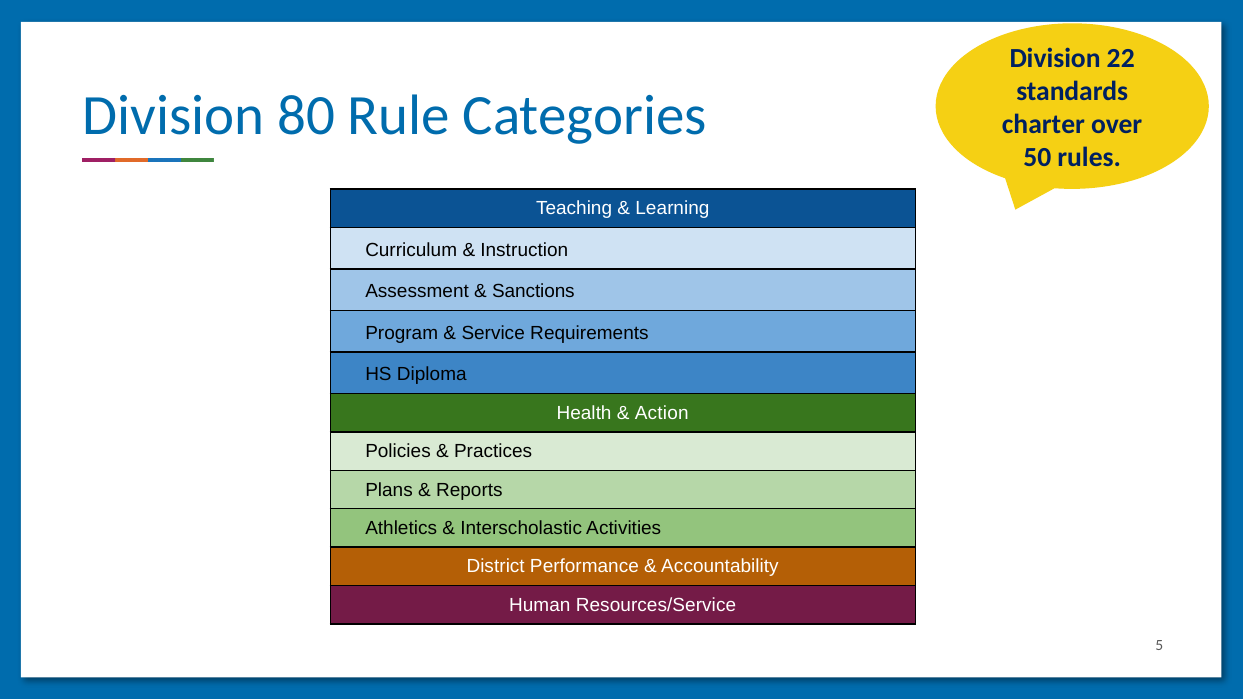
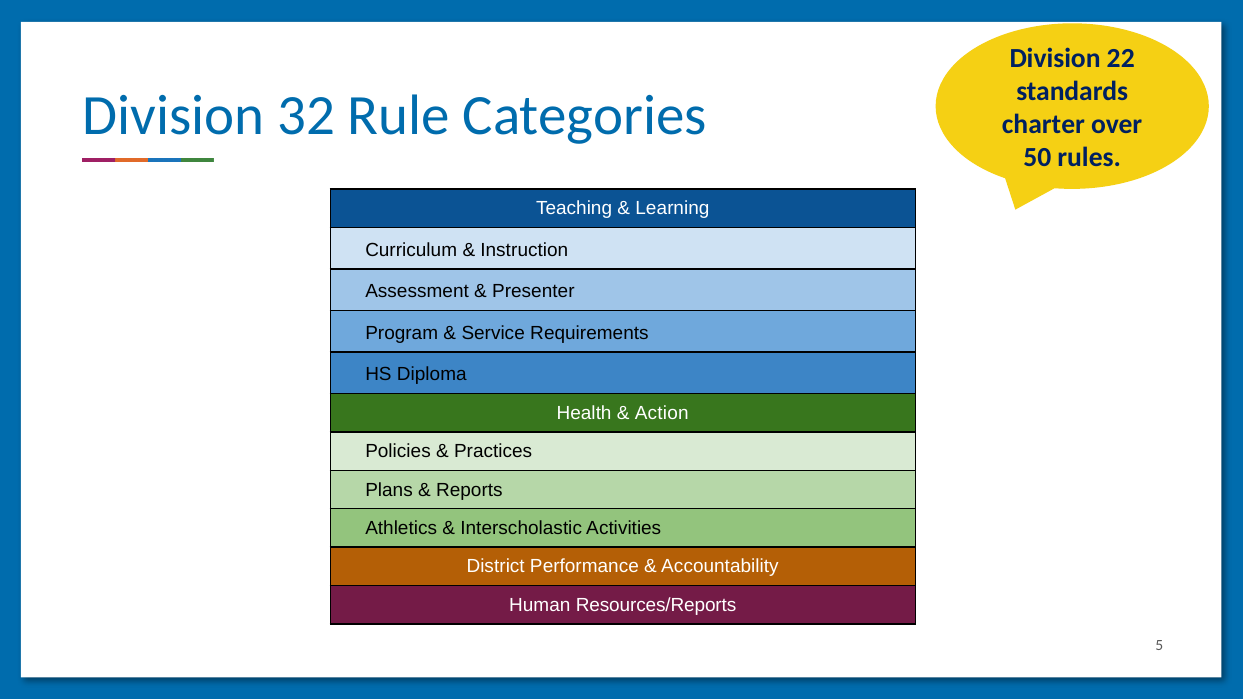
80: 80 -> 32
Sanctions: Sanctions -> Presenter
Resources/Service: Resources/Service -> Resources/Reports
